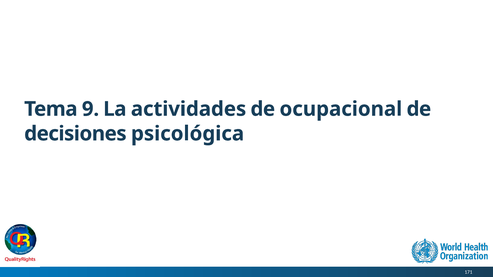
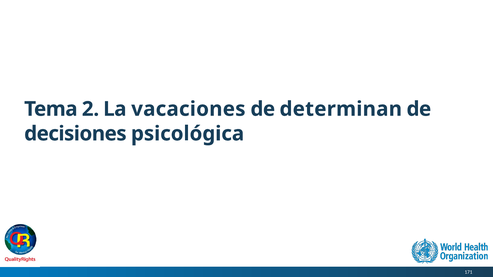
9: 9 -> 2
actividades: actividades -> vacaciones
ocupacional: ocupacional -> determinan
